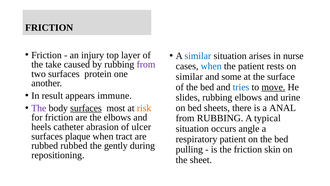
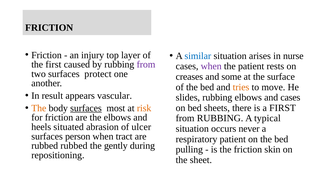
the take: take -> first
when at (211, 66) colour: blue -> purple
protein: protein -> protect
similar at (189, 77): similar -> creases
tries colour: blue -> orange
move underline: present -> none
immune: immune -> vascular
and urine: urine -> cases
The at (39, 108) colour: purple -> orange
a ANAL: ANAL -> FIRST
catheter: catheter -> situated
angle: angle -> never
plaque: plaque -> person
